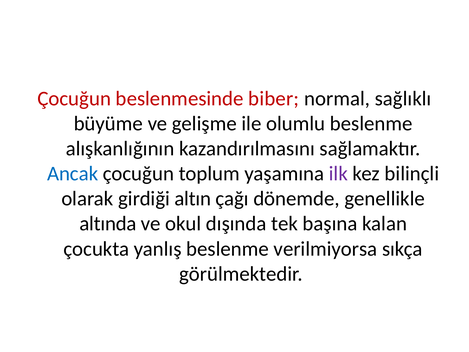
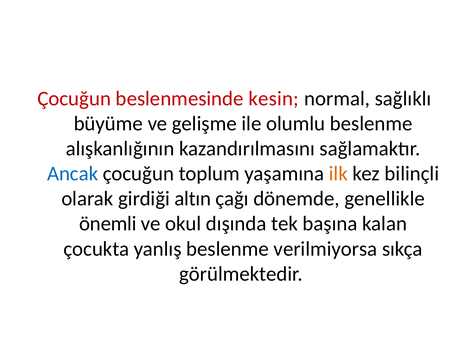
biber: biber -> kesin
ilk colour: purple -> orange
altında: altında -> önemli
